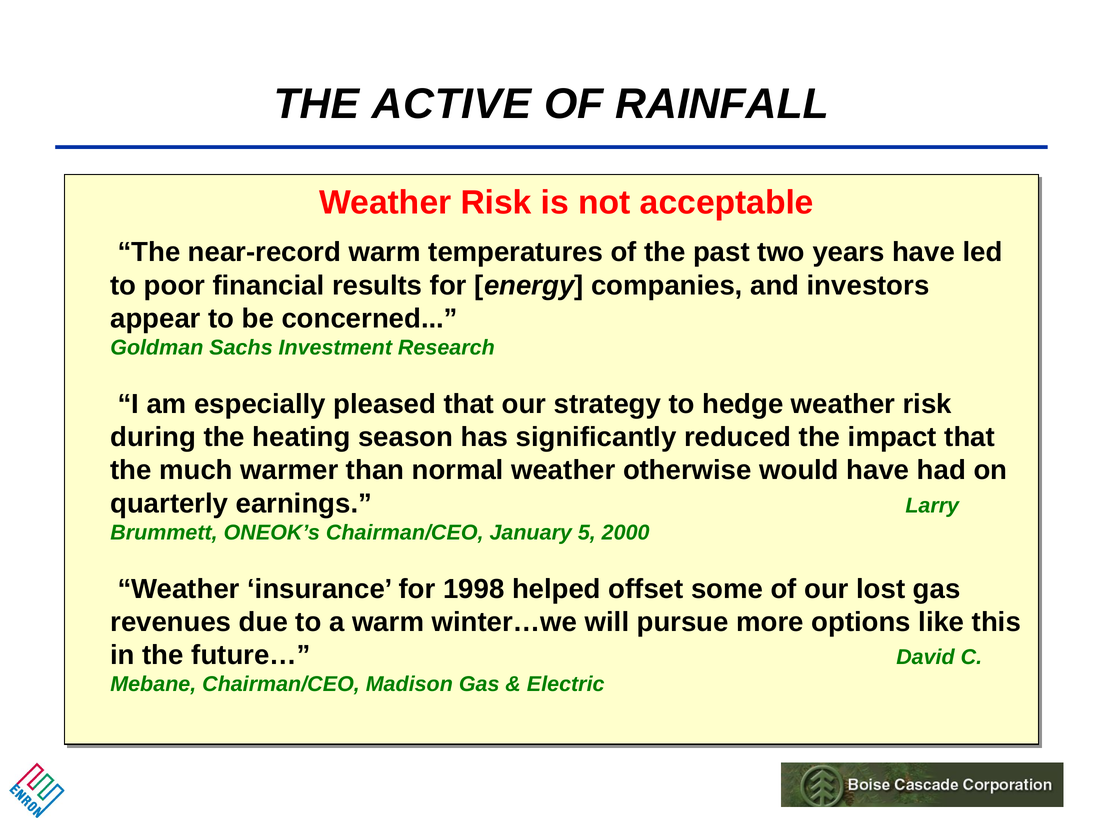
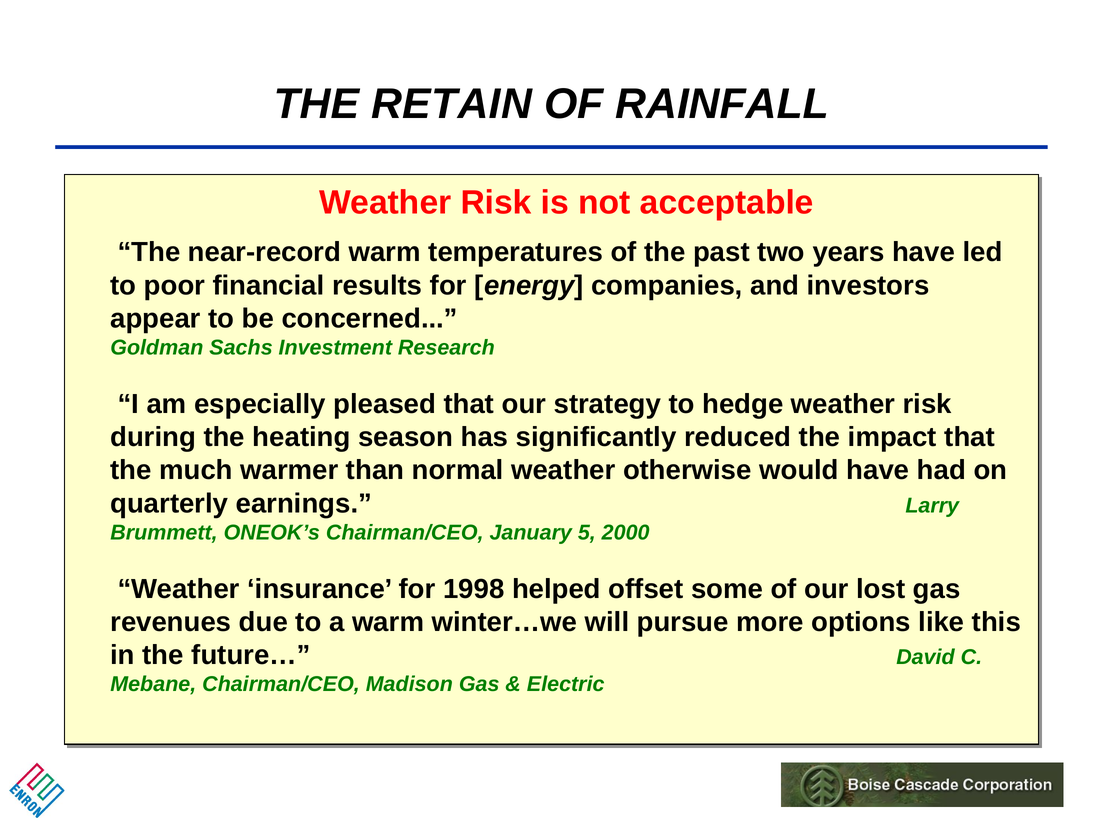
ACTIVE: ACTIVE -> RETAIN
